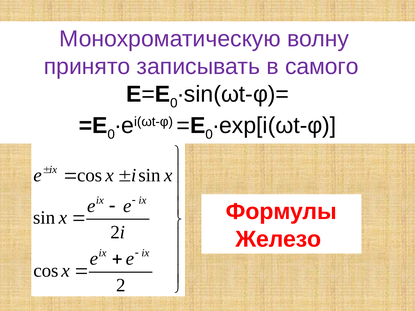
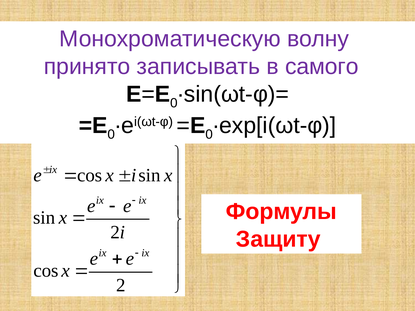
Железо: Железо -> Защиту
